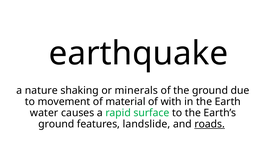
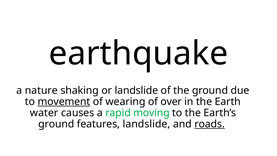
or minerals: minerals -> landslide
movement underline: none -> present
material: material -> wearing
with: with -> over
surface: surface -> moving
